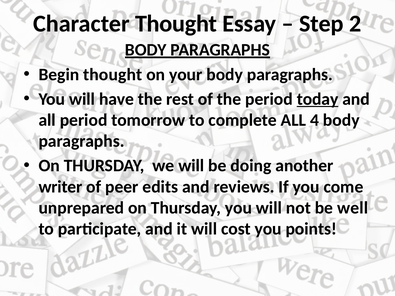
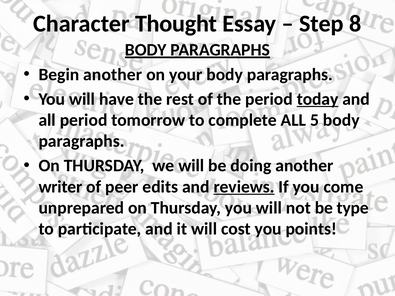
2: 2 -> 8
Begin thought: thought -> another
4: 4 -> 5
reviews underline: none -> present
well: well -> type
